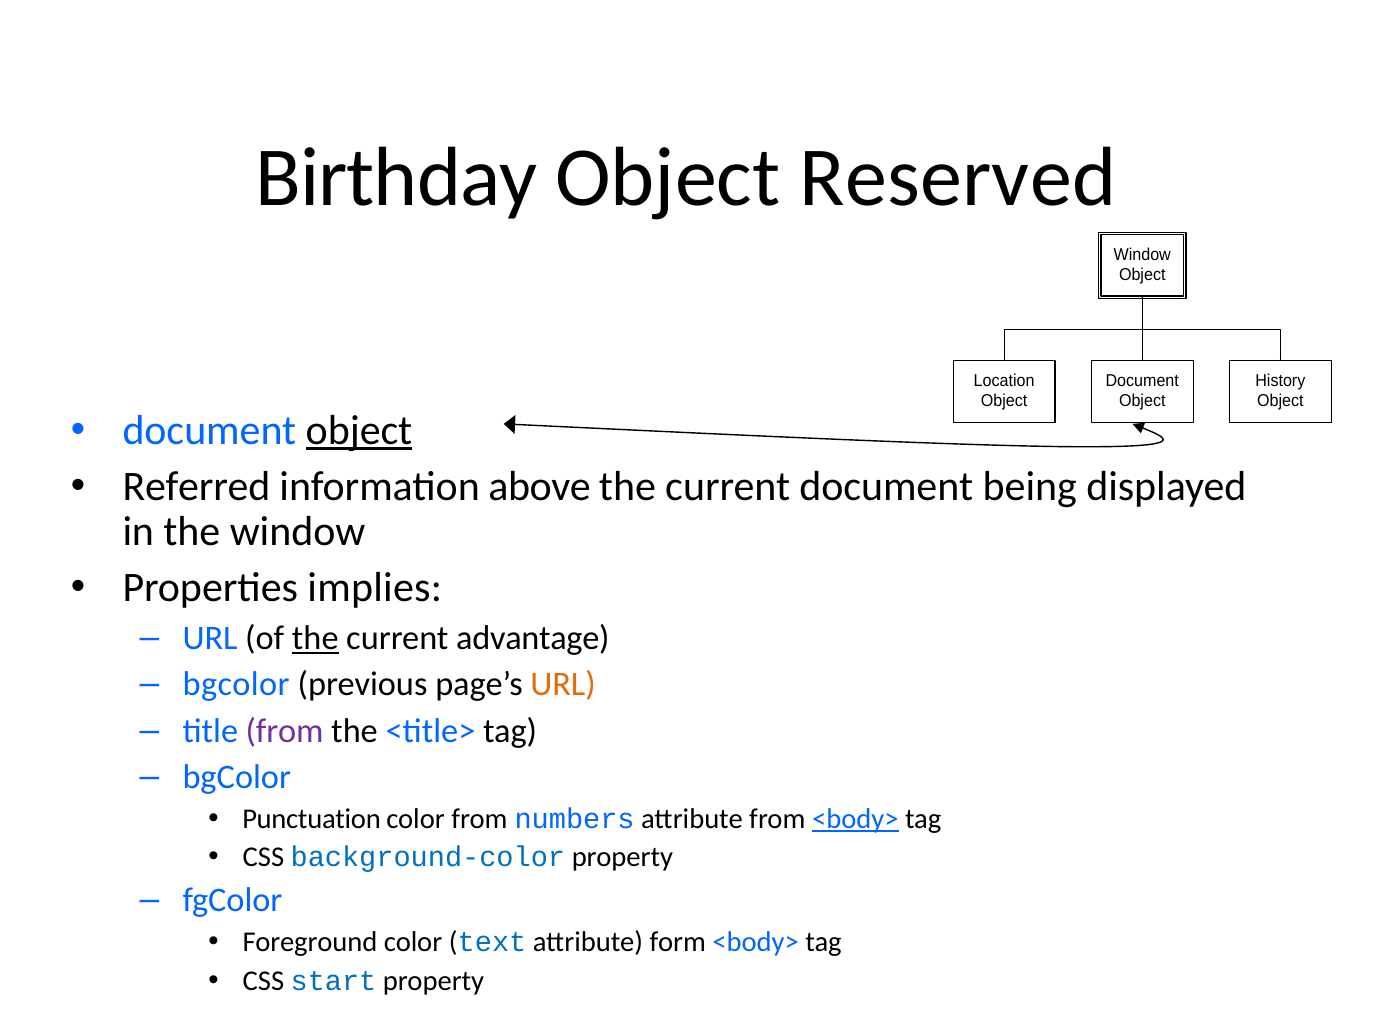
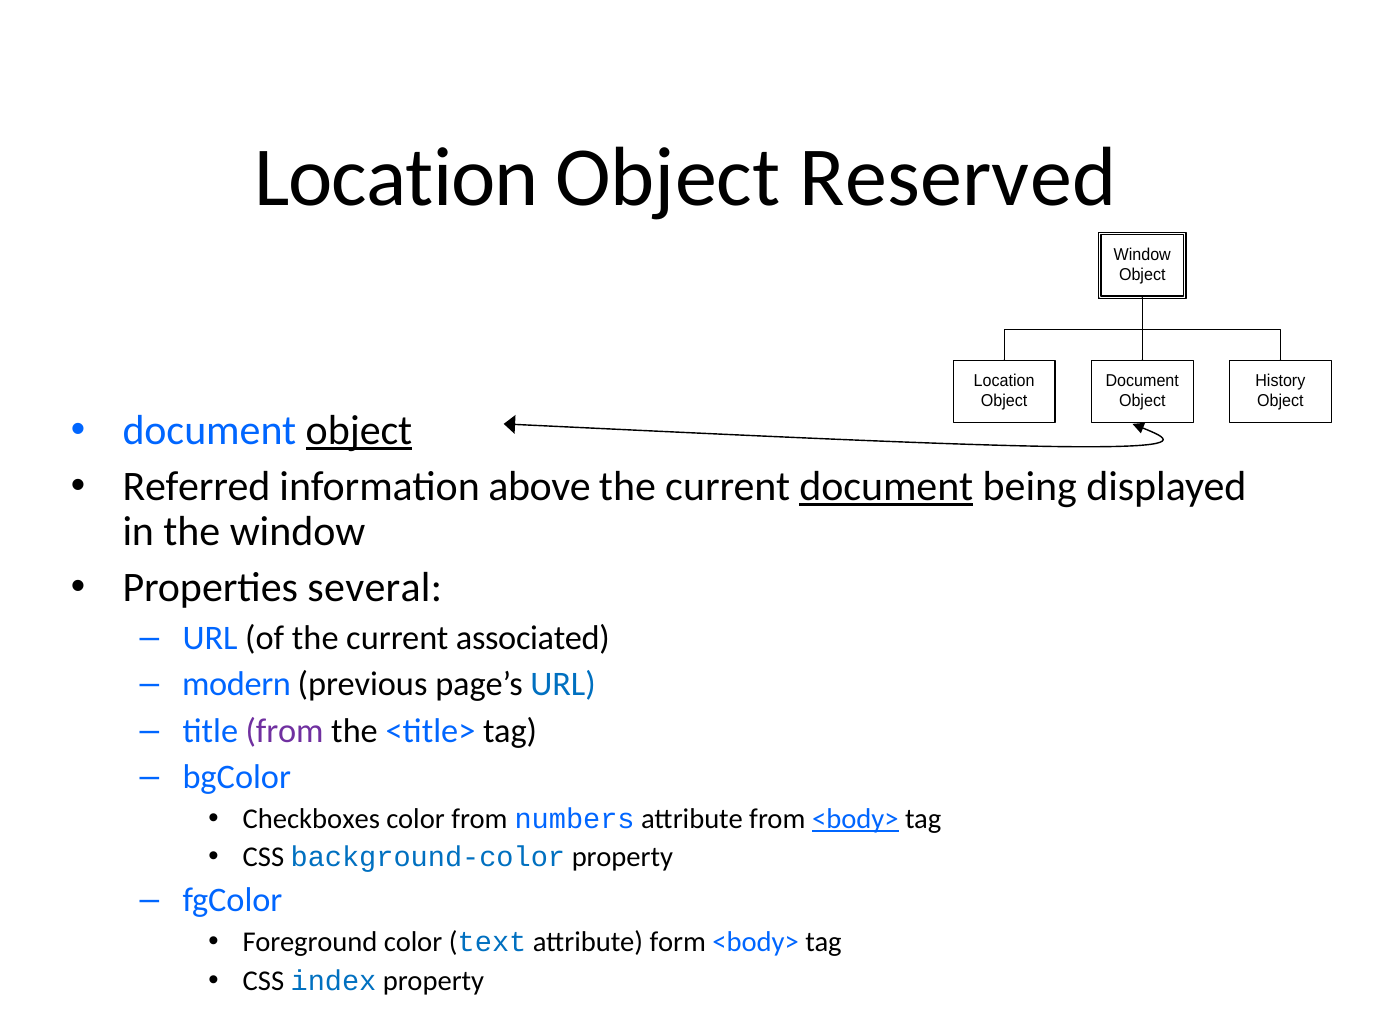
Birthday at (397, 178): Birthday -> Location
document at (886, 486) underline: none -> present
implies: implies -> several
the at (315, 638) underline: present -> none
advantage: advantage -> associated
bgcolor at (236, 684): bgcolor -> modern
URL at (563, 684) colour: orange -> blue
Punctuation: Punctuation -> Checkboxes
start: start -> index
